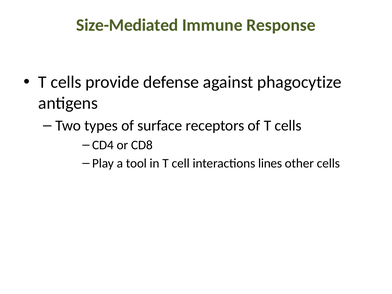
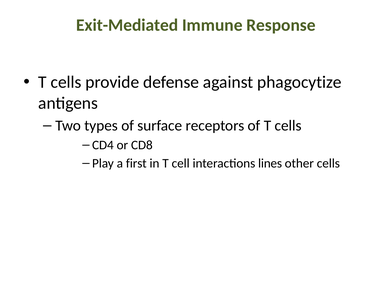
Size-Mediated: Size-Mediated -> Exit-Mediated
tool: tool -> first
